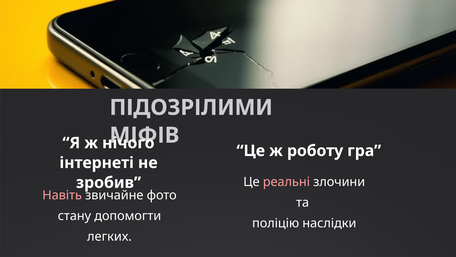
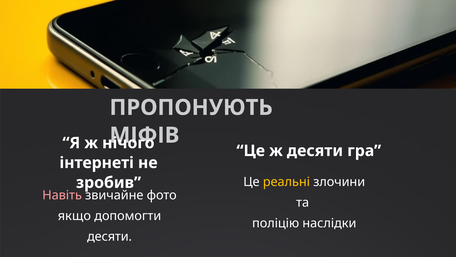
ПІДОЗРІЛИМИ: ПІДОЗРІЛИМИ -> ПРОПОНУЮТЬ
ж роботу: роботу -> десяти
реальні colour: pink -> yellow
стану: стану -> якщо
легких at (109, 236): легких -> десяти
